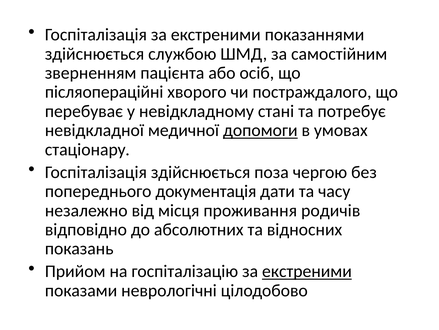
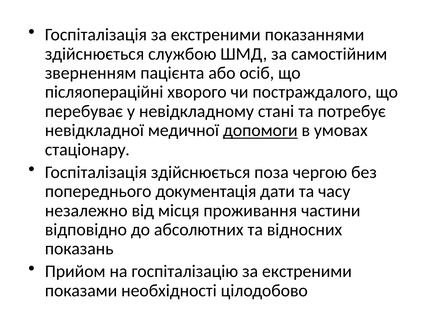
родичів: родичів -> частини
екстреними at (307, 271) underline: present -> none
неврологічні: неврологічні -> необхідності
